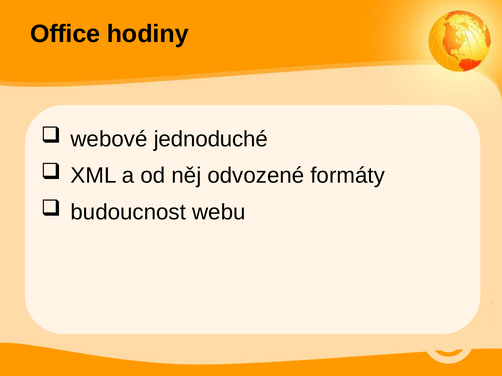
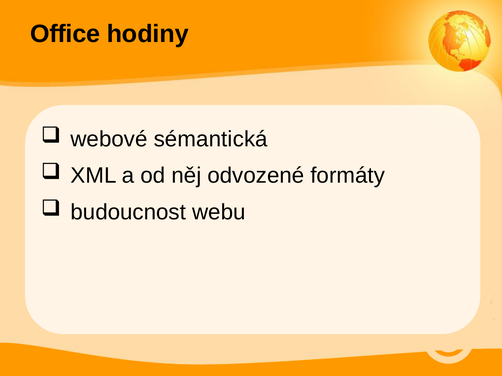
jednoduché: jednoduché -> sémantická
